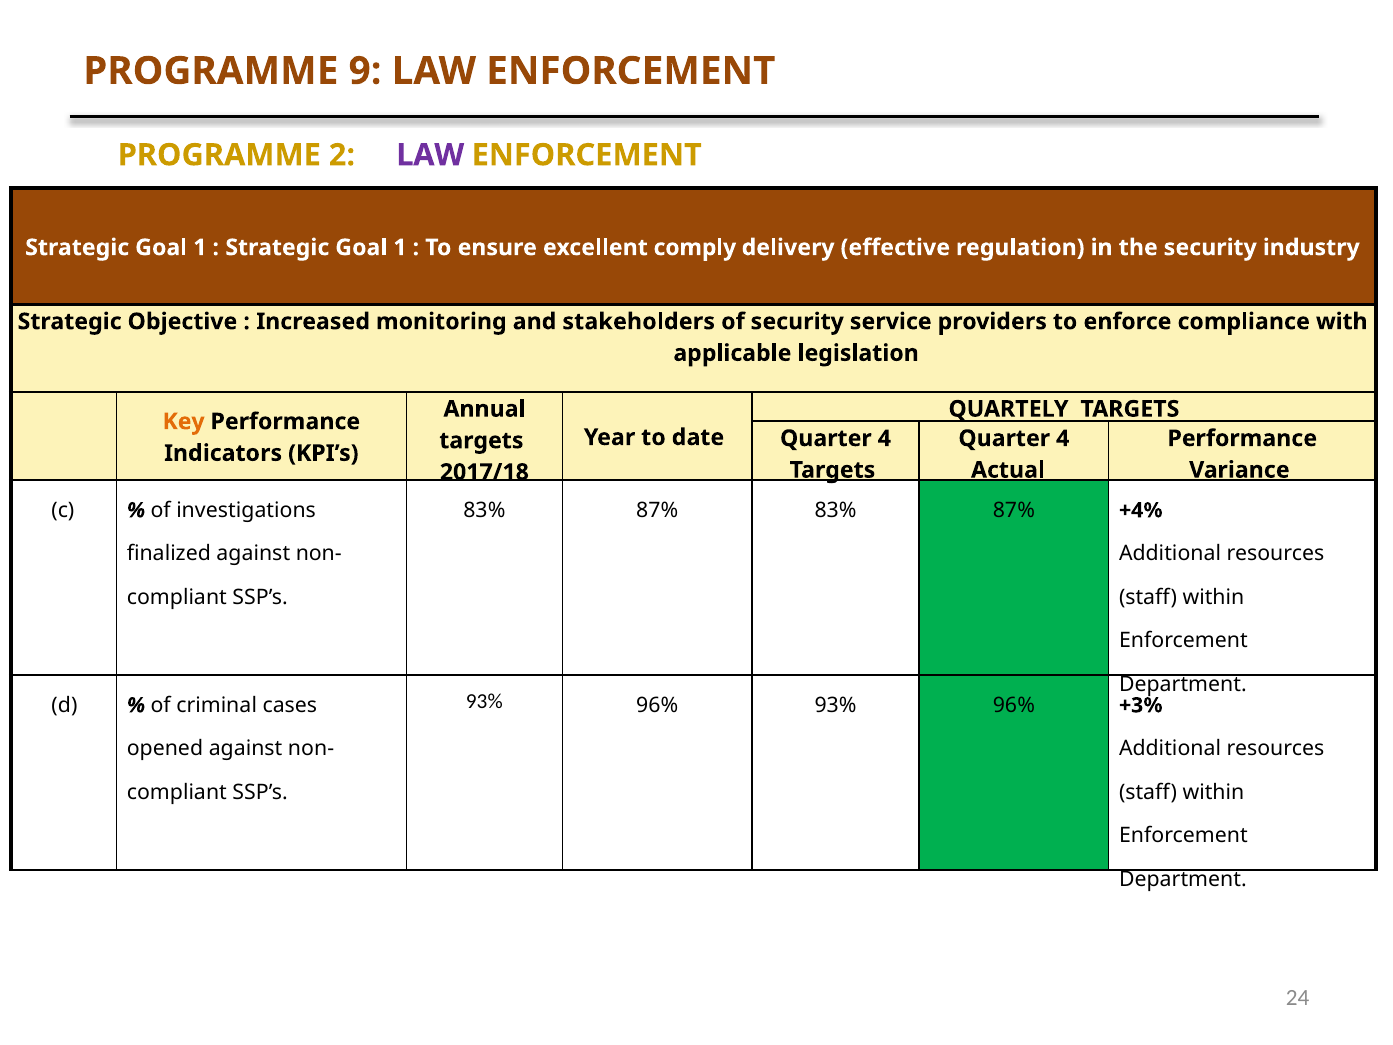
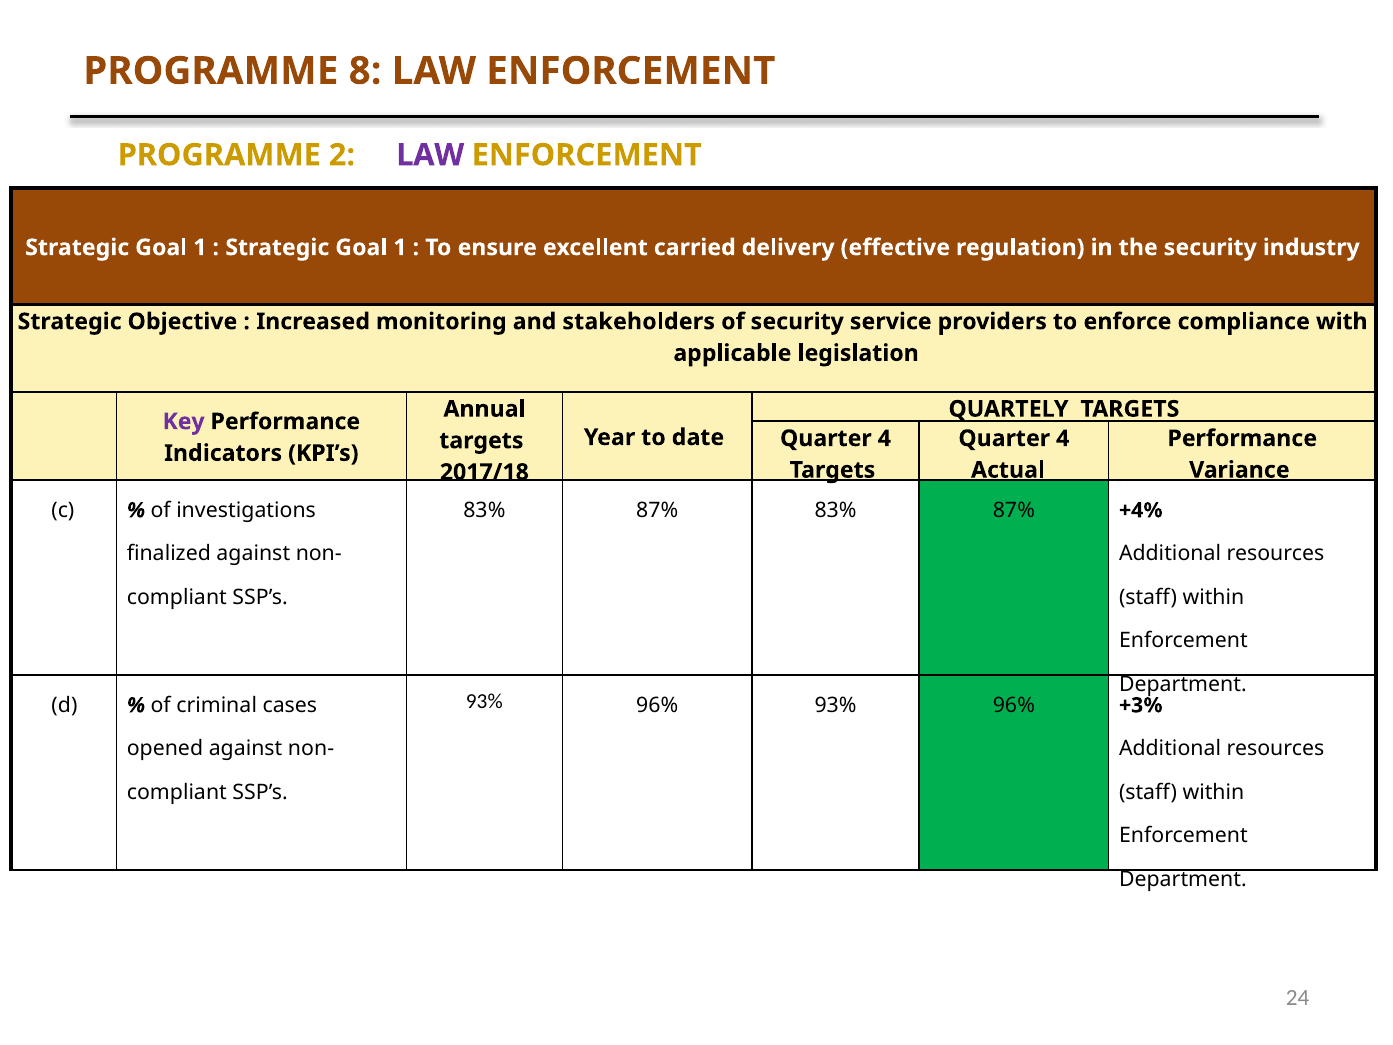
9: 9 -> 8
comply: comply -> carried
Key colour: orange -> purple
